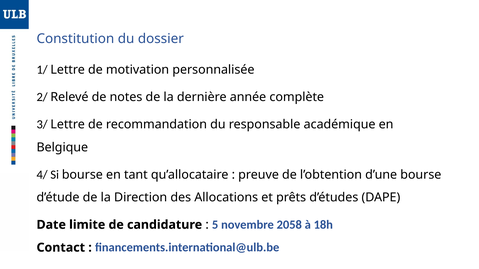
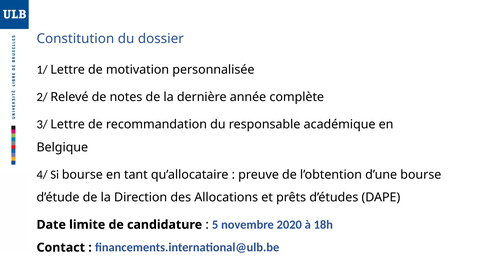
2058: 2058 -> 2020
